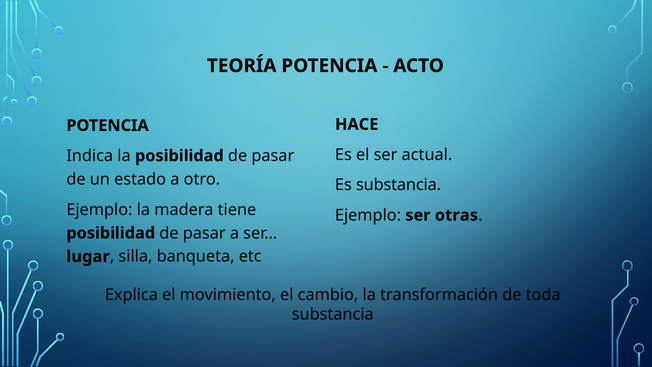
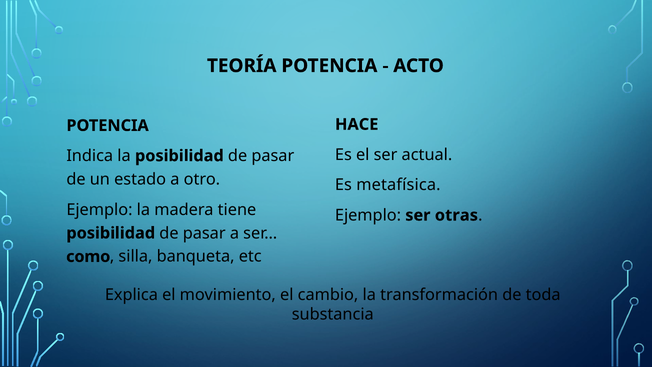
Es substancia: substancia -> metafísica
lugar: lugar -> como
